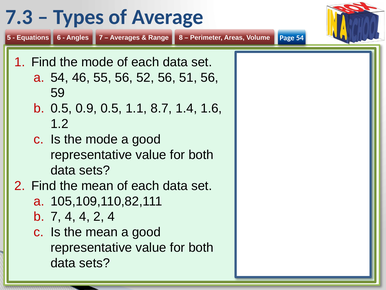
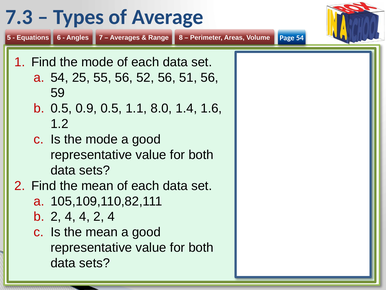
46: 46 -> 25
8.7: 8.7 -> 8.0
7 at (56, 216): 7 -> 2
